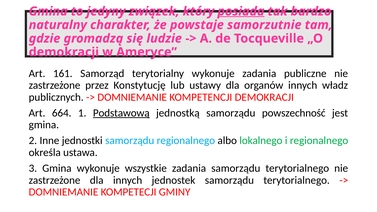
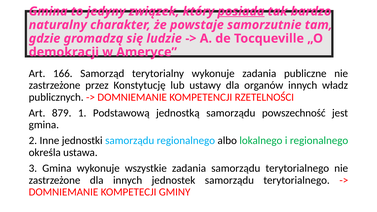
161: 161 -> 166
KOMPETENCJI DEMOKRACJI: DEMOKRACJI -> RZETELNOŚCI
664: 664 -> 879
Podstawową underline: present -> none
